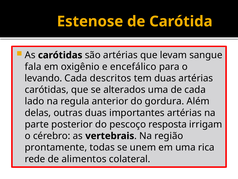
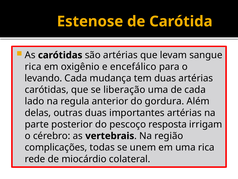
fala at (33, 67): fala -> rica
descritos: descritos -> mudança
alterados: alterados -> liberação
prontamente: prontamente -> complicações
alimentos: alimentos -> miocárdio
